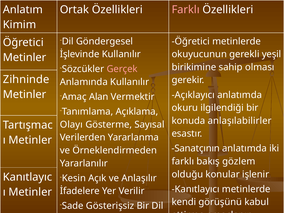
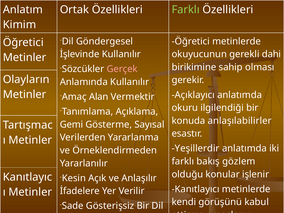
Farklı at (186, 10) colour: pink -> light green
yeşil: yeşil -> dahi
Zihninde: Zihninde -> Olayların
Olayı: Olayı -> Gemi
Sanatçının: Sanatçının -> Yeşillerdir
